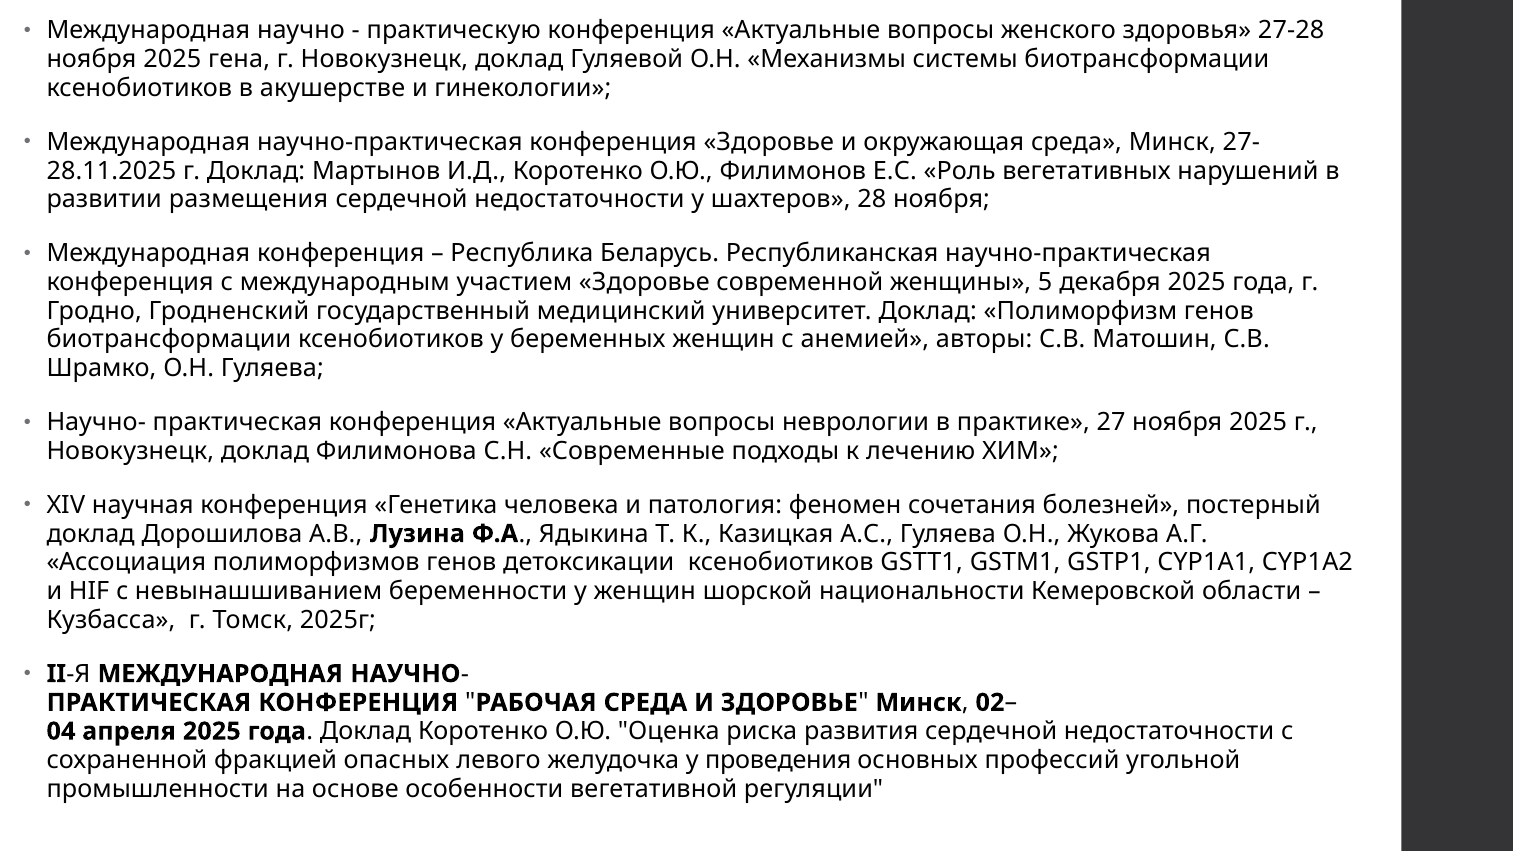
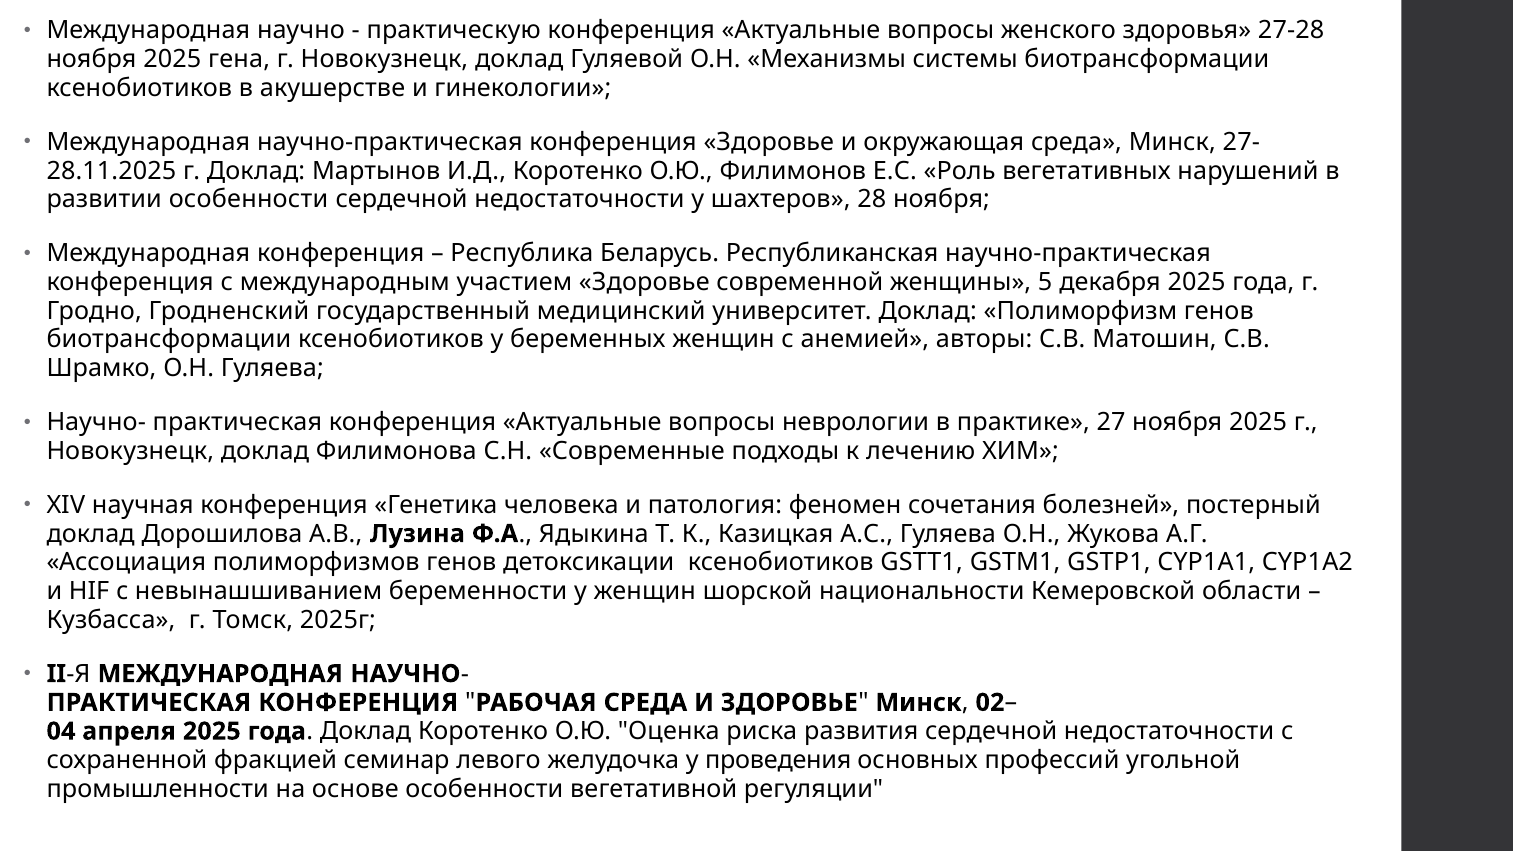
развитии размещения: размещения -> особенности
опасных: опасных -> семинар
